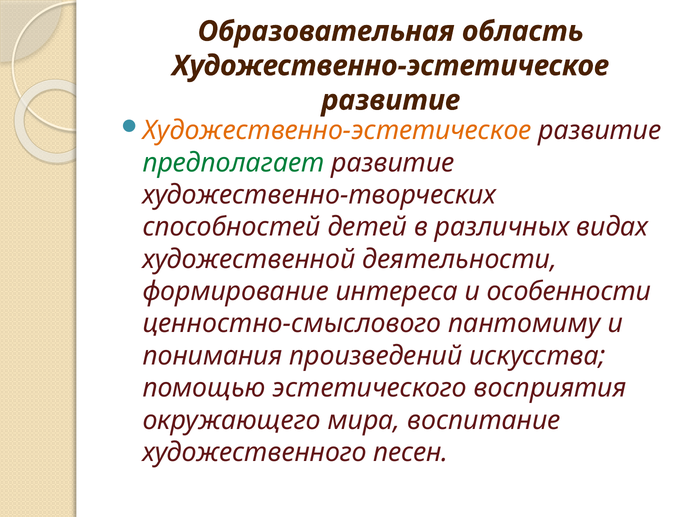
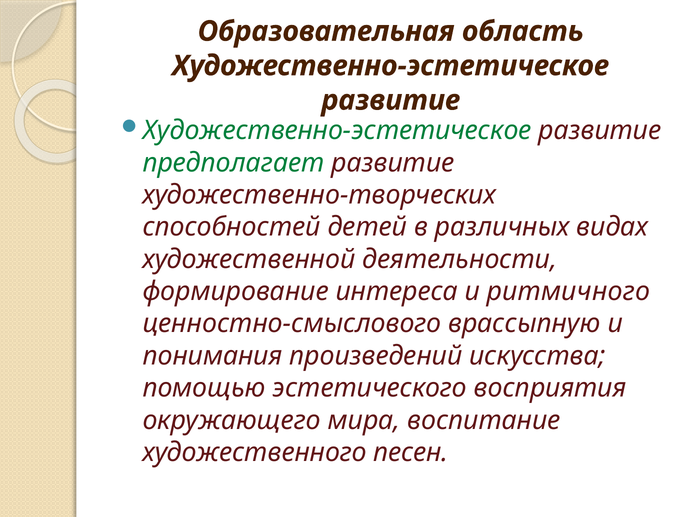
Художественно-эстетическое at (337, 130) colour: orange -> green
особенности: особенности -> ритмичного
пантомиму: пантомиму -> врассыпную
